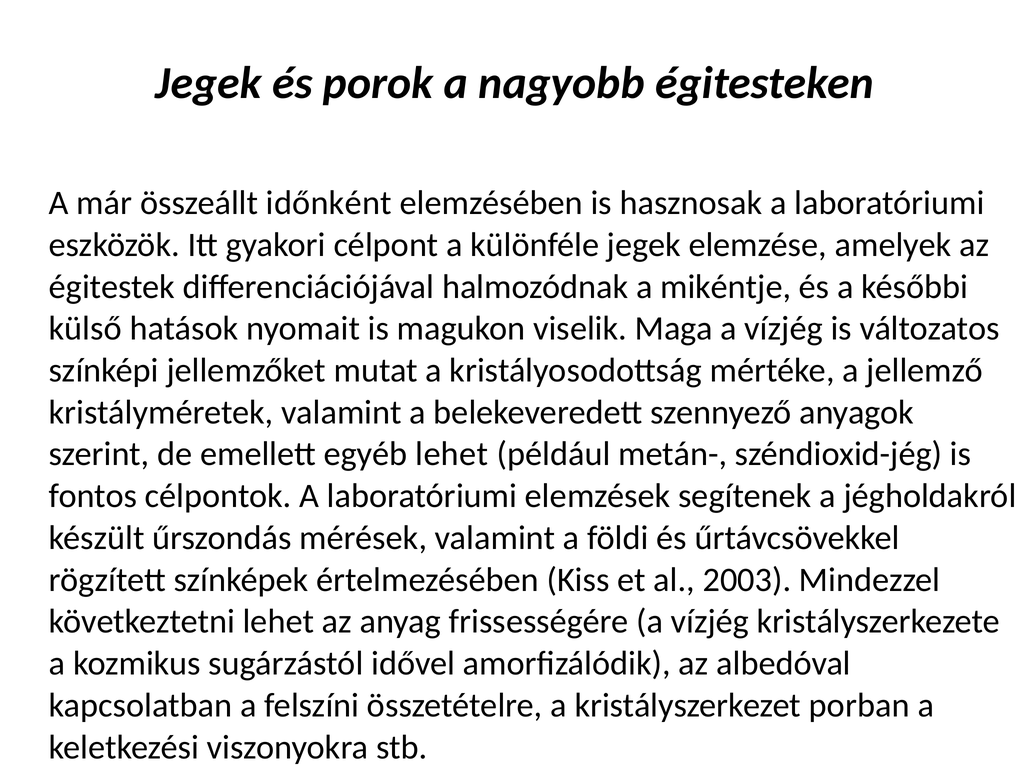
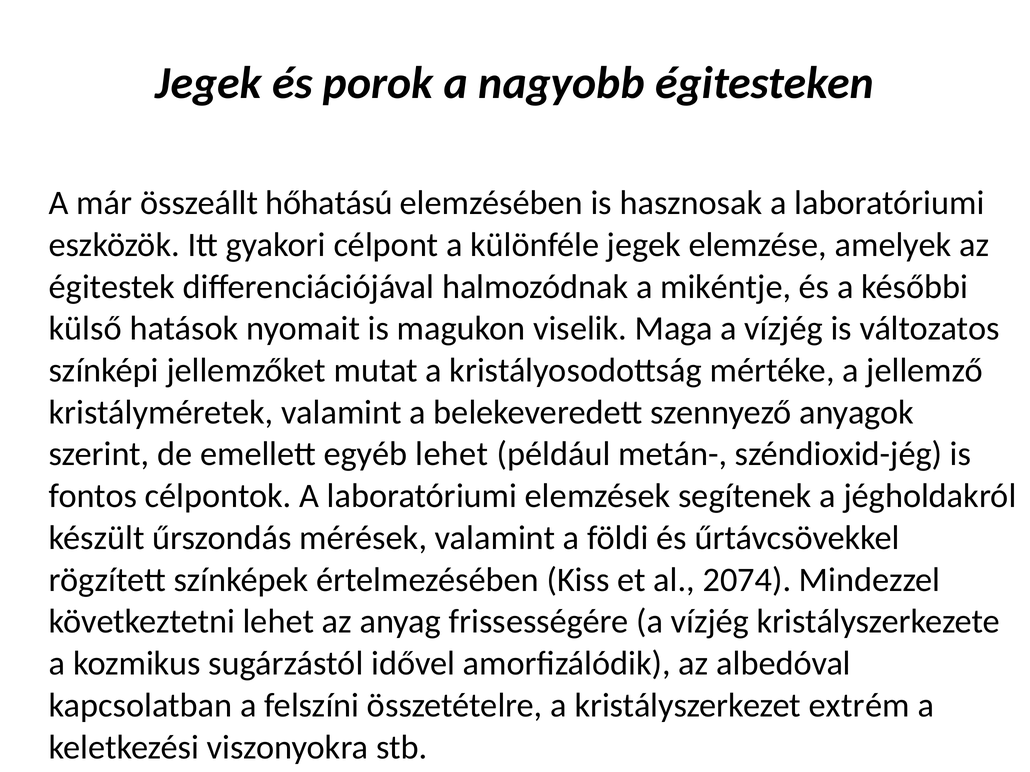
időnként: időnként -> hőhatású
2003: 2003 -> 2074
porban: porban -> extrém
